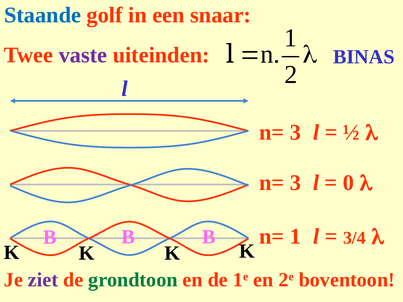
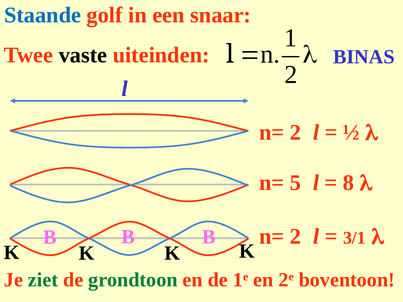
vaste colour: purple -> black
3 at (296, 133): 3 -> 2
3 at (296, 183): 3 -> 5
0: 0 -> 8
1 at (296, 237): 1 -> 2
3/4: 3/4 -> 3/1
ziet colour: purple -> green
